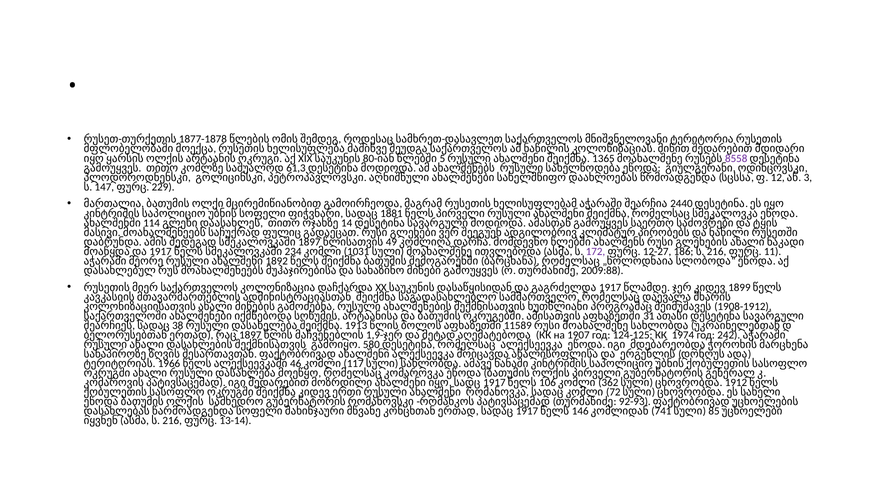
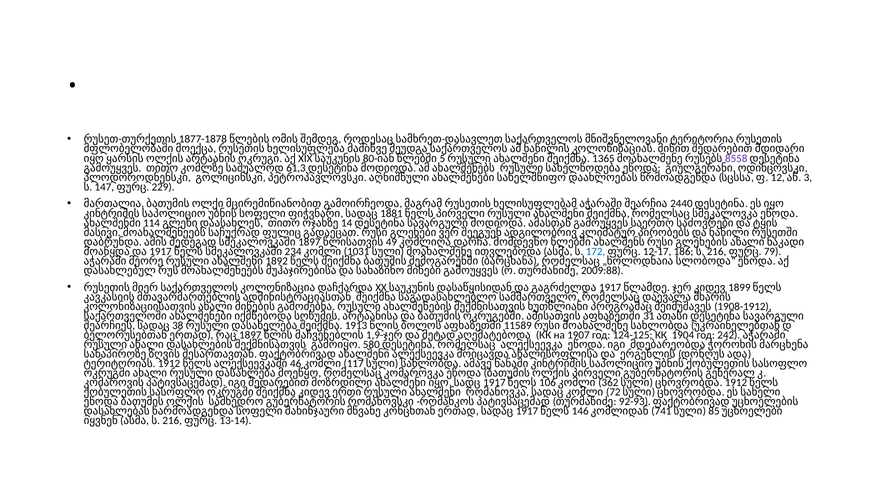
172 colour: purple -> blue
12-27: 12-27 -> 12-17
11: 11 -> 79
1974: 1974 -> 1904
1966 at (169, 363): 1966 -> 1912
